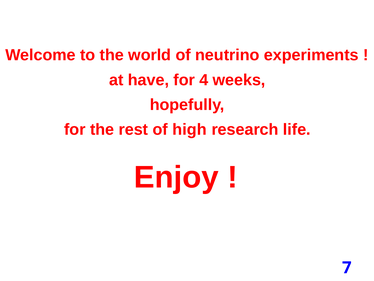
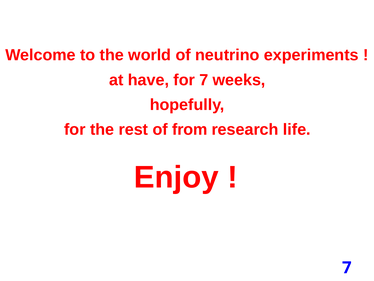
for 4: 4 -> 7
high: high -> from
